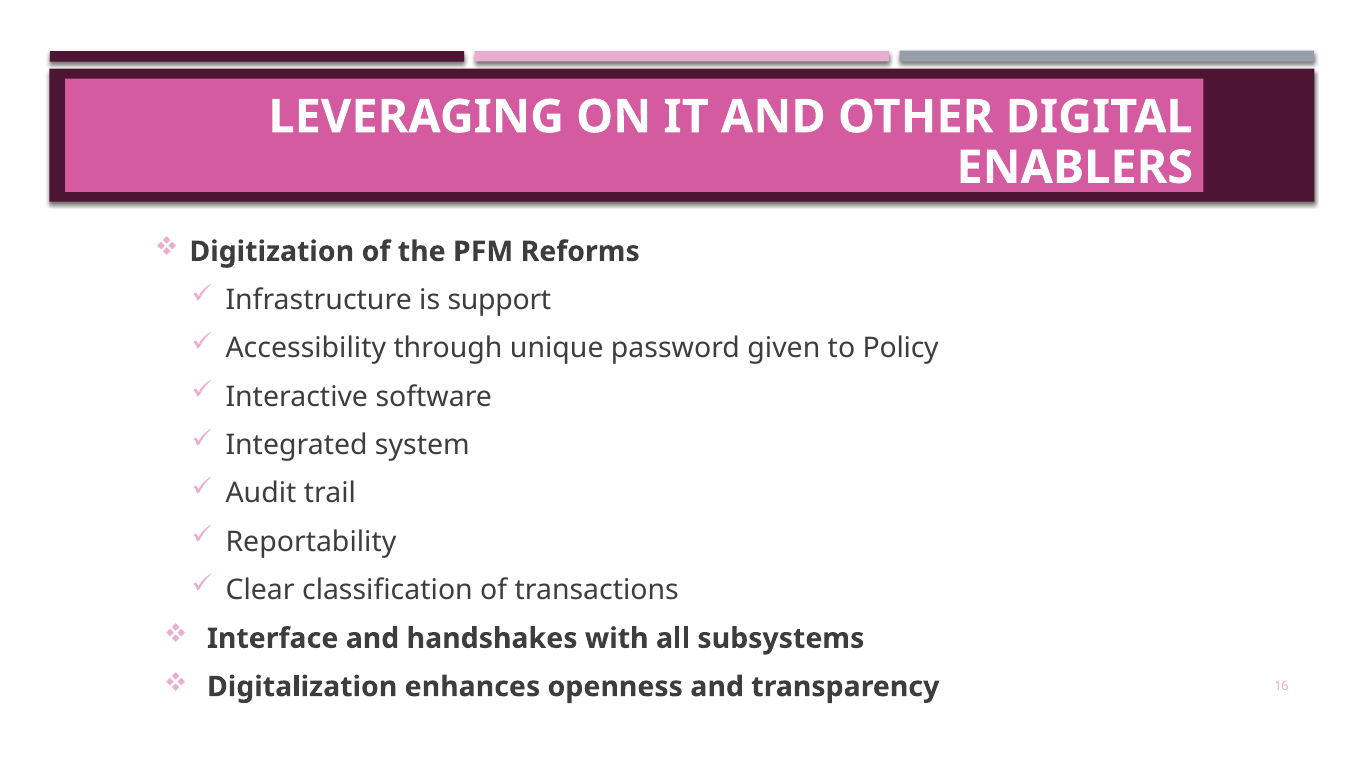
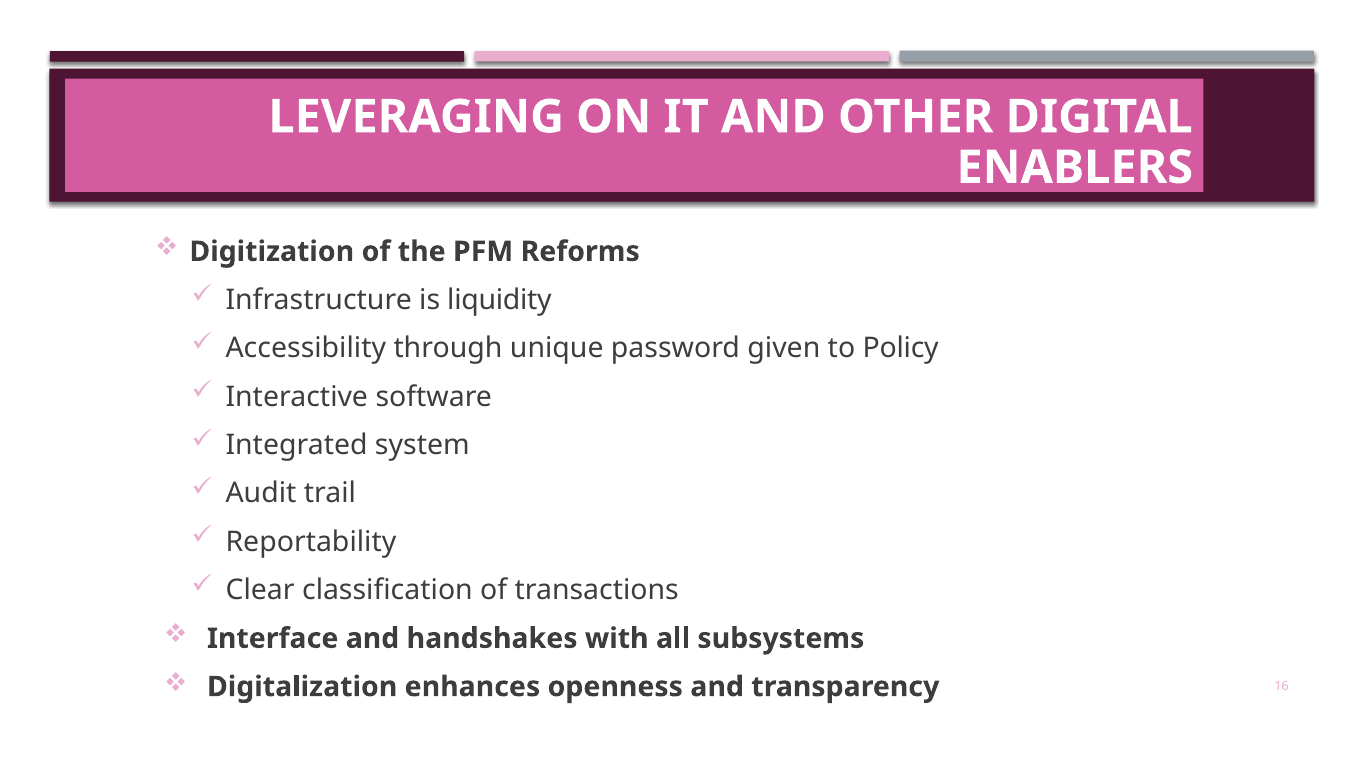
support: support -> liquidity
